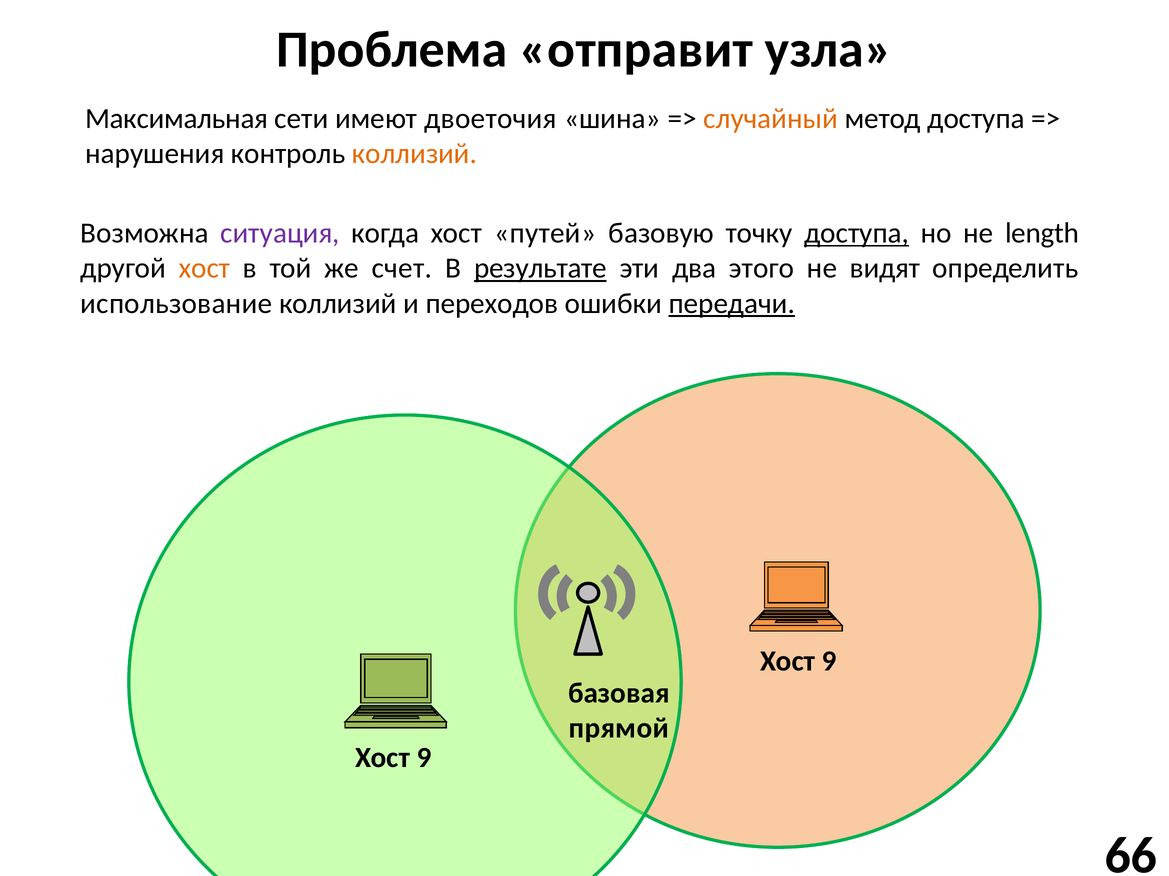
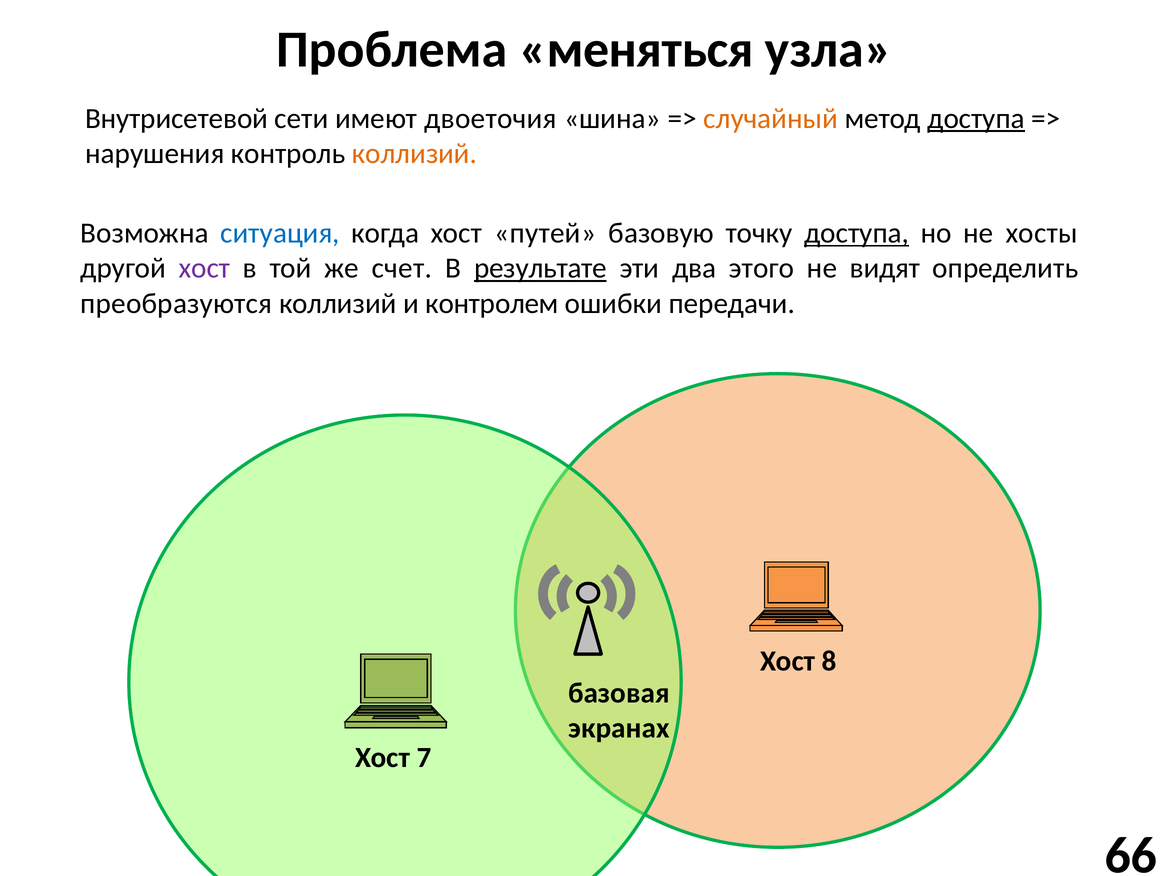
отправит: отправит -> меняться
Максимальная: Максимальная -> Внутрисетевой
доступа at (976, 119) underline: none -> present
ситуация colour: purple -> blue
length: length -> хосты
хост at (204, 269) colour: orange -> purple
использование: использование -> преобразуются
переходов: переходов -> контролем
передачи underline: present -> none
9 at (829, 662): 9 -> 8
прямой: прямой -> экранах
9 at (424, 758): 9 -> 7
